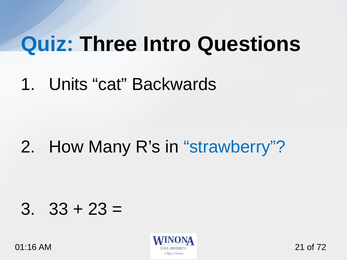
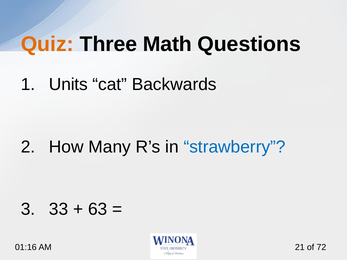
Quiz colour: blue -> orange
Intro: Intro -> Math
23: 23 -> 63
